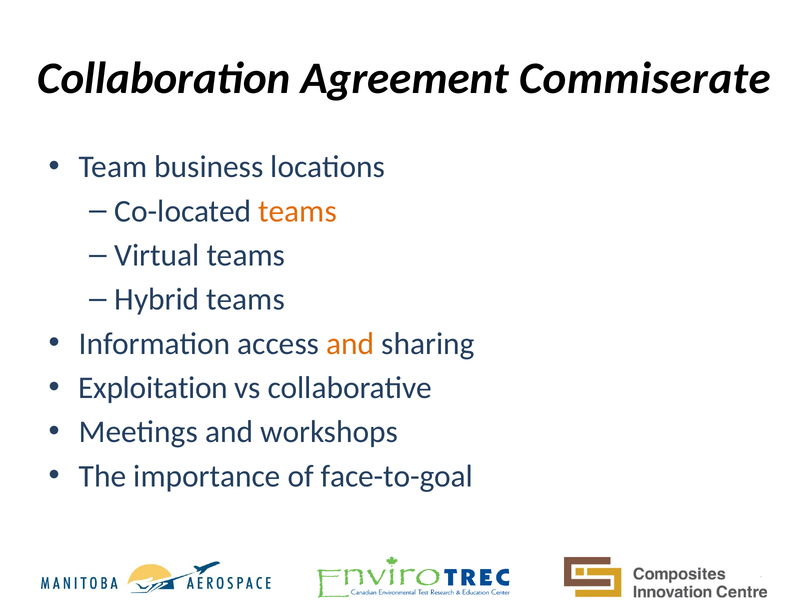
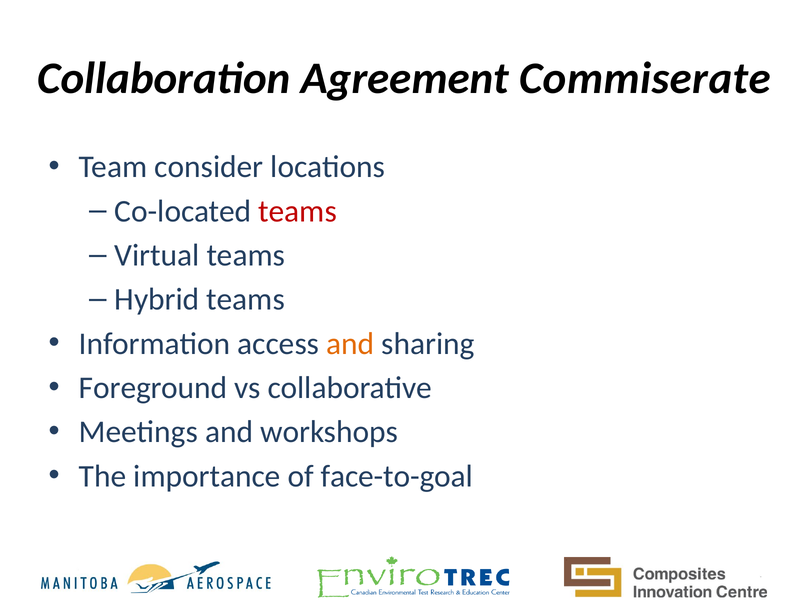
business: business -> consider
teams at (298, 211) colour: orange -> red
Exploitation: Exploitation -> Foreground
